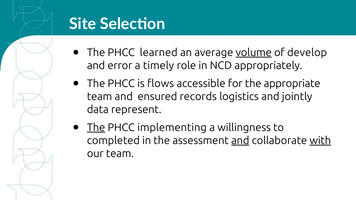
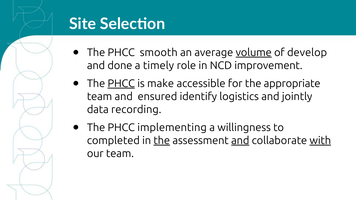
learned: learned -> smooth
error: error -> done
appropriately: appropriately -> improvement
PHCC at (121, 84) underline: none -> present
flows: flows -> make
records: records -> identify
represent: represent -> recording
The at (96, 128) underline: present -> none
the at (162, 141) underline: none -> present
